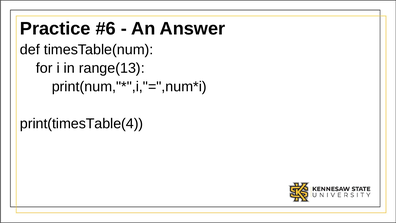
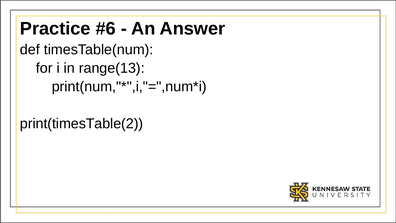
print(timesTable(4: print(timesTable(4 -> print(timesTable(2
